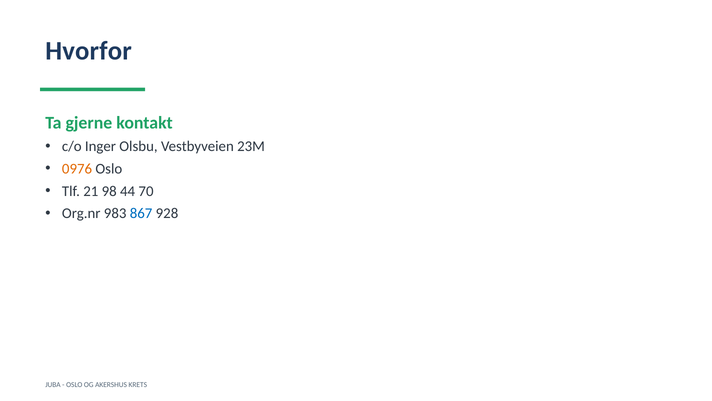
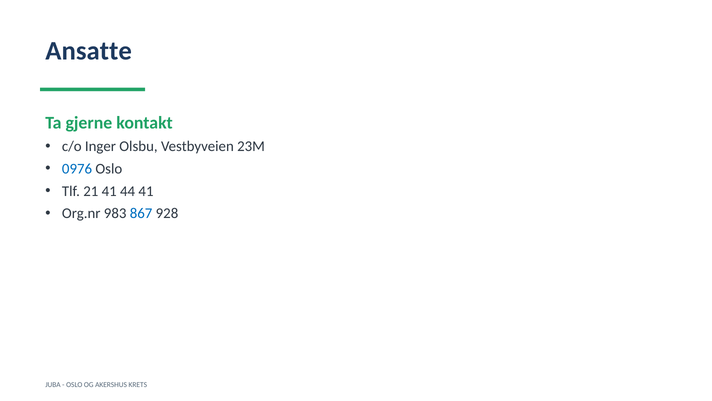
Hvorfor: Hvorfor -> Ansatte
0976 colour: orange -> blue
21 98: 98 -> 41
44 70: 70 -> 41
